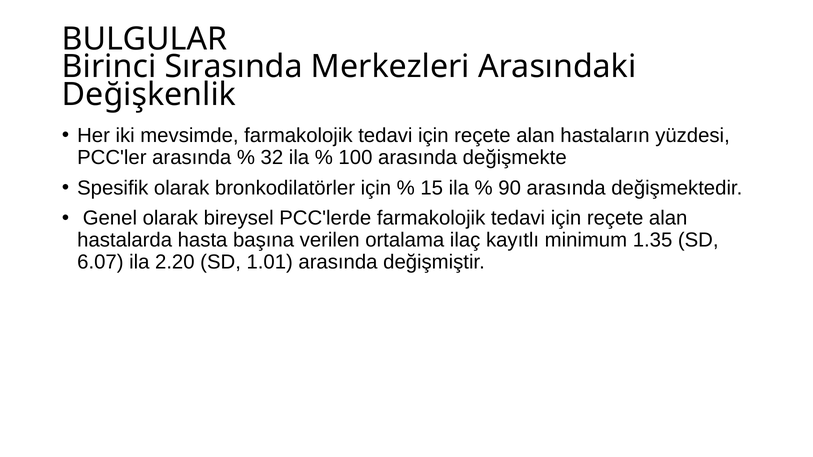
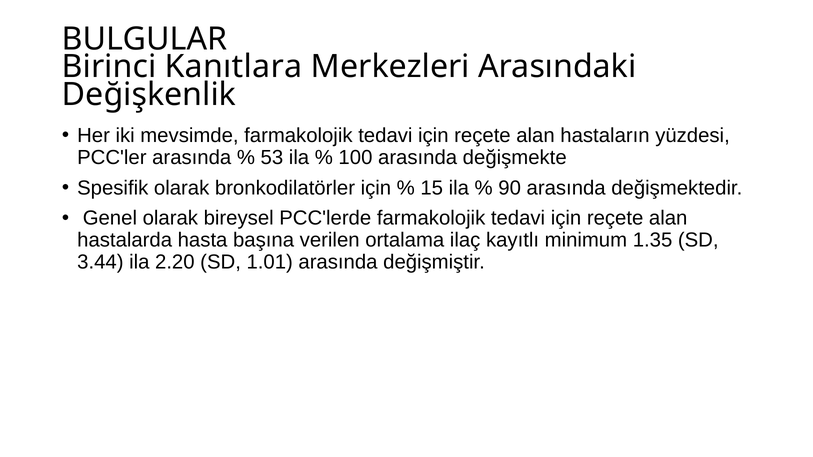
Sırasında: Sırasında -> Kanıtlara
32: 32 -> 53
6.07: 6.07 -> 3.44
